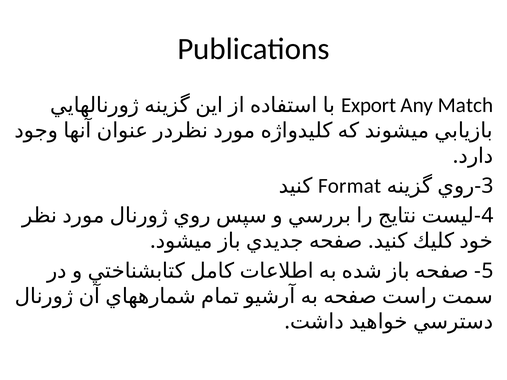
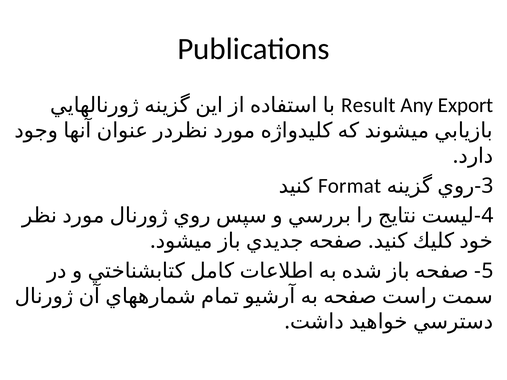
Export: Export -> Result
Match: Match -> Export
